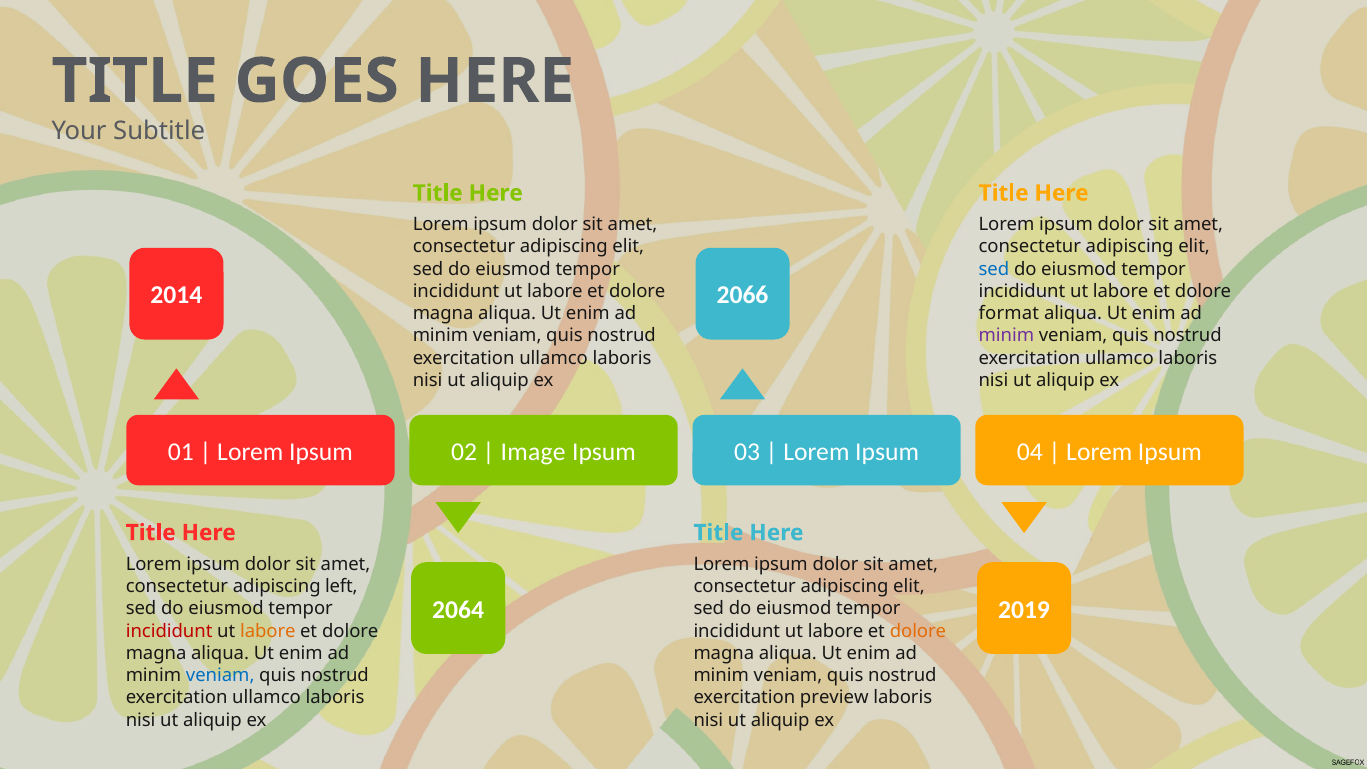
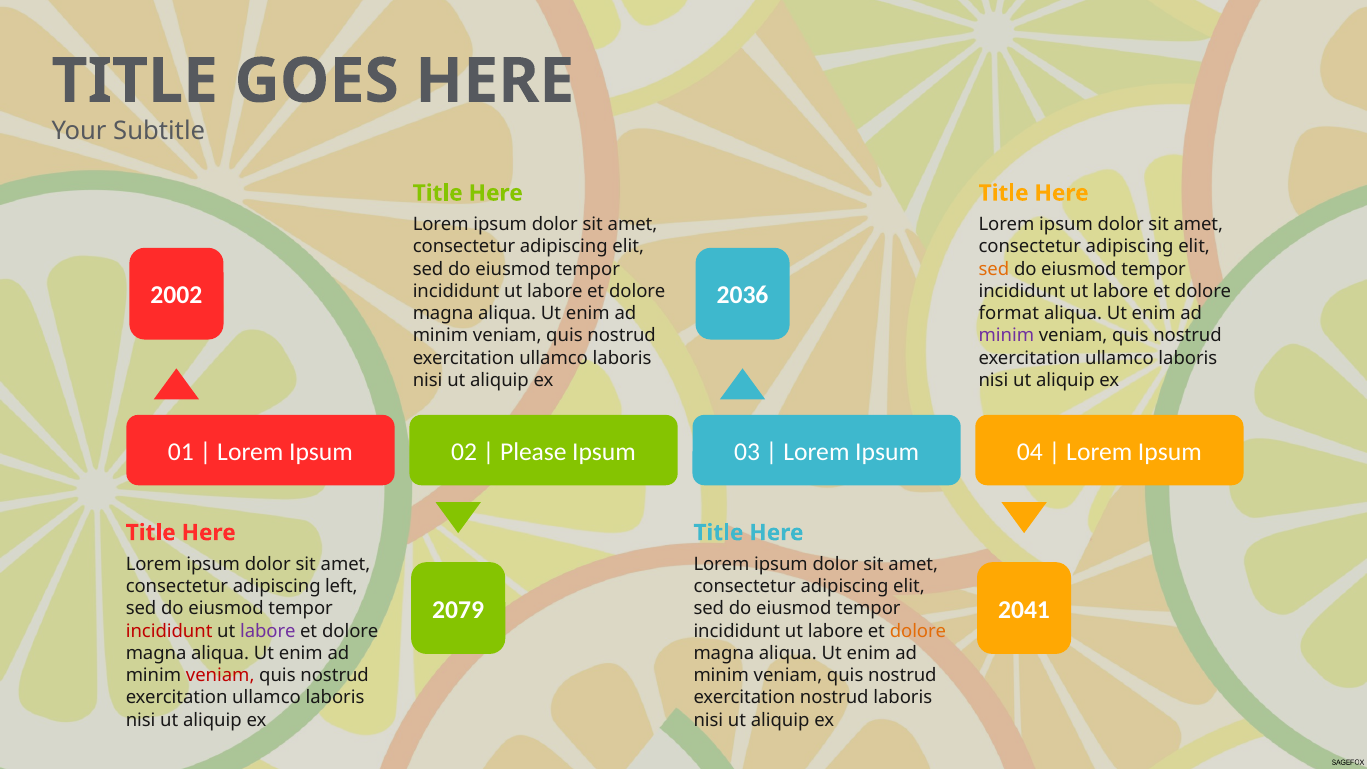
sed at (994, 269) colour: blue -> orange
2014: 2014 -> 2002
2066: 2066 -> 2036
Image: Image -> Please
2064: 2064 -> 2079
2019: 2019 -> 2041
labore at (268, 631) colour: orange -> purple
veniam at (220, 675) colour: blue -> red
exercitation preview: preview -> nostrud
